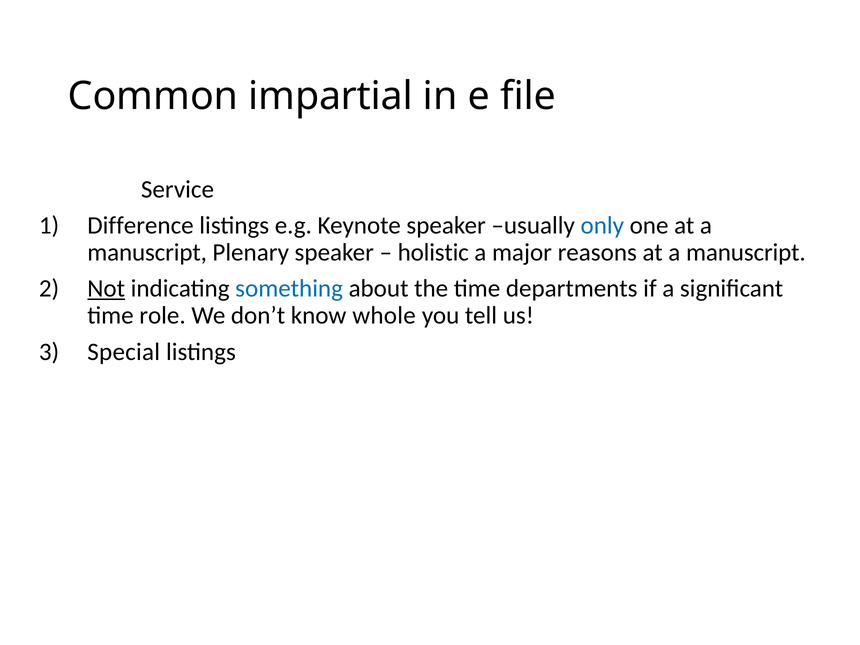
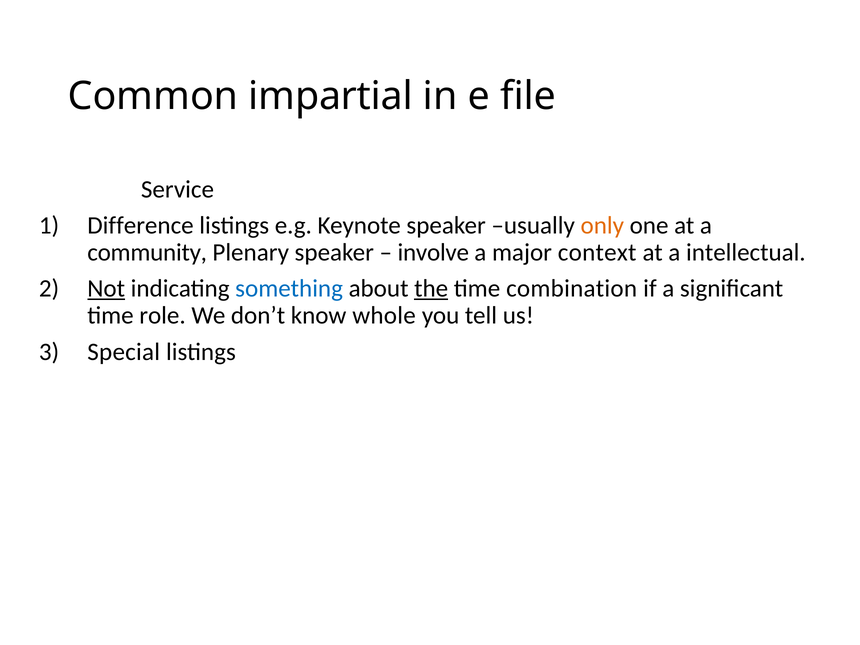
only colour: blue -> orange
manuscript at (147, 253): manuscript -> community
holistic: holistic -> involve
reasons: reasons -> context
manuscript at (746, 253): manuscript -> intellectual
the underline: none -> present
departments: departments -> combination
